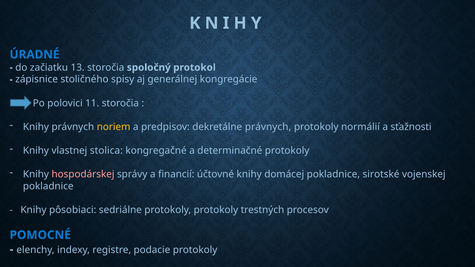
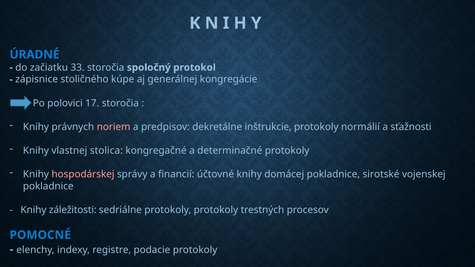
13: 13 -> 33
spisy: spisy -> kúpe
11: 11 -> 17
noriem colour: yellow -> pink
dekretálne právnych: právnych -> inštrukcie
pôsobiaci: pôsobiaci -> záležitosti
